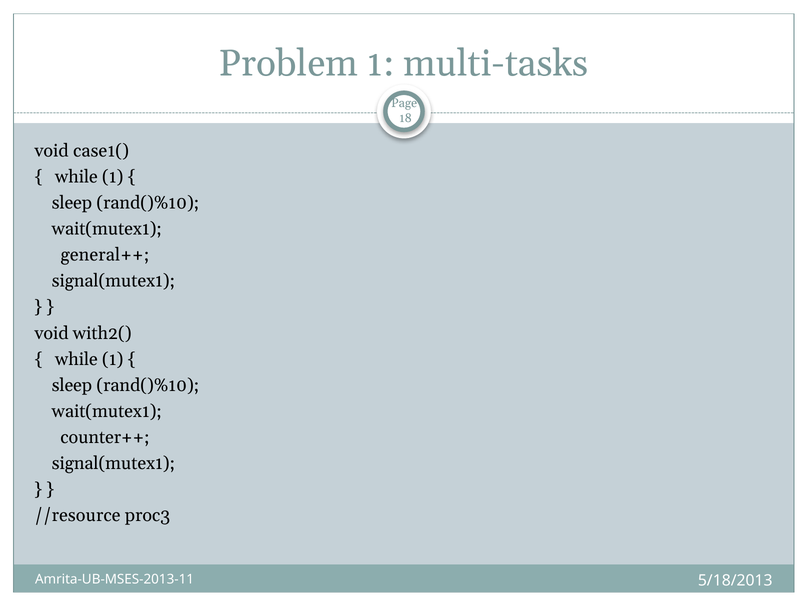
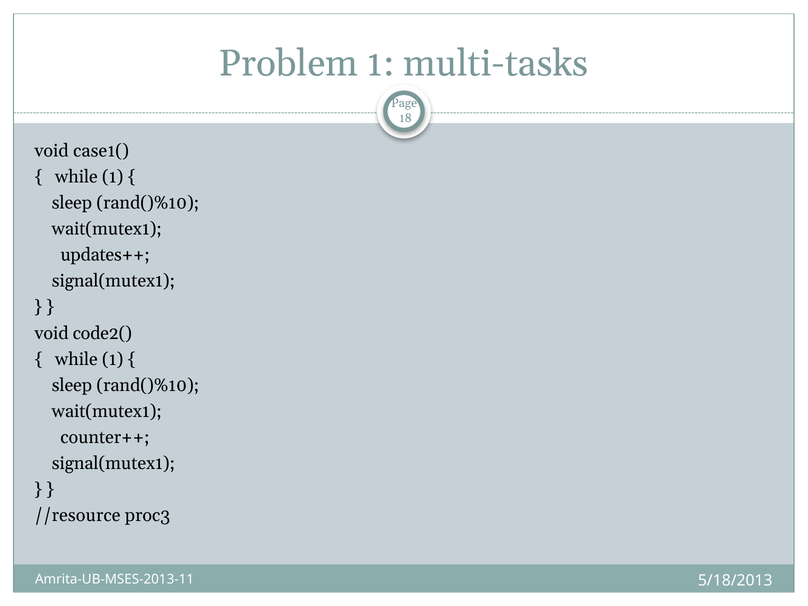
general++: general++ -> updates++
with2(: with2( -> code2(
